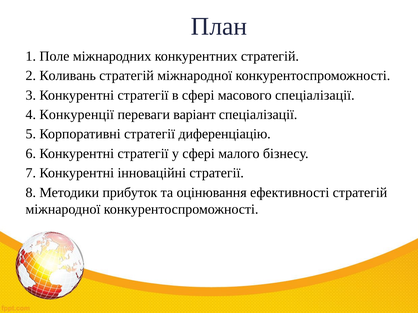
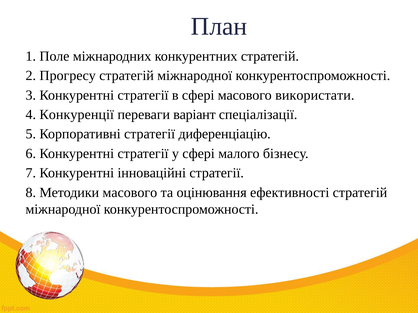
Коливань: Коливань -> Прогресу
масового спеціалізації: спеціалізації -> використати
Методики прибуток: прибуток -> масового
